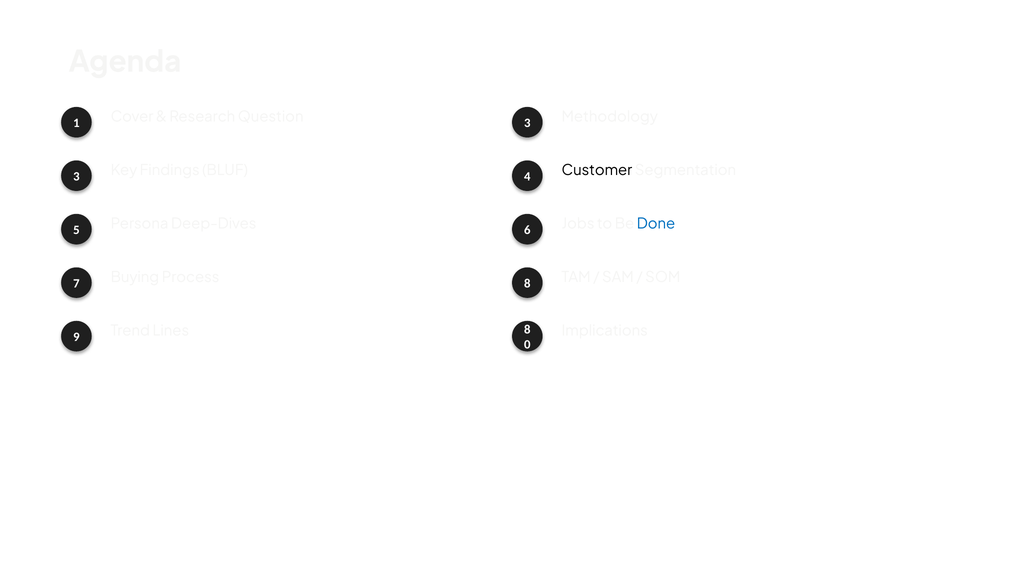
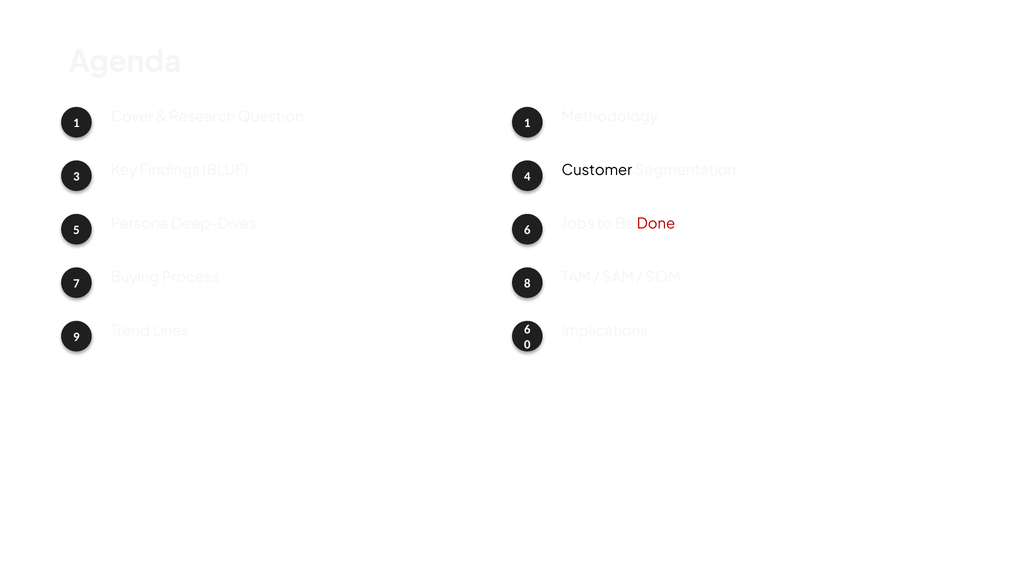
Question 3: 3 -> 1
Done colour: blue -> red
Lines 8: 8 -> 6
